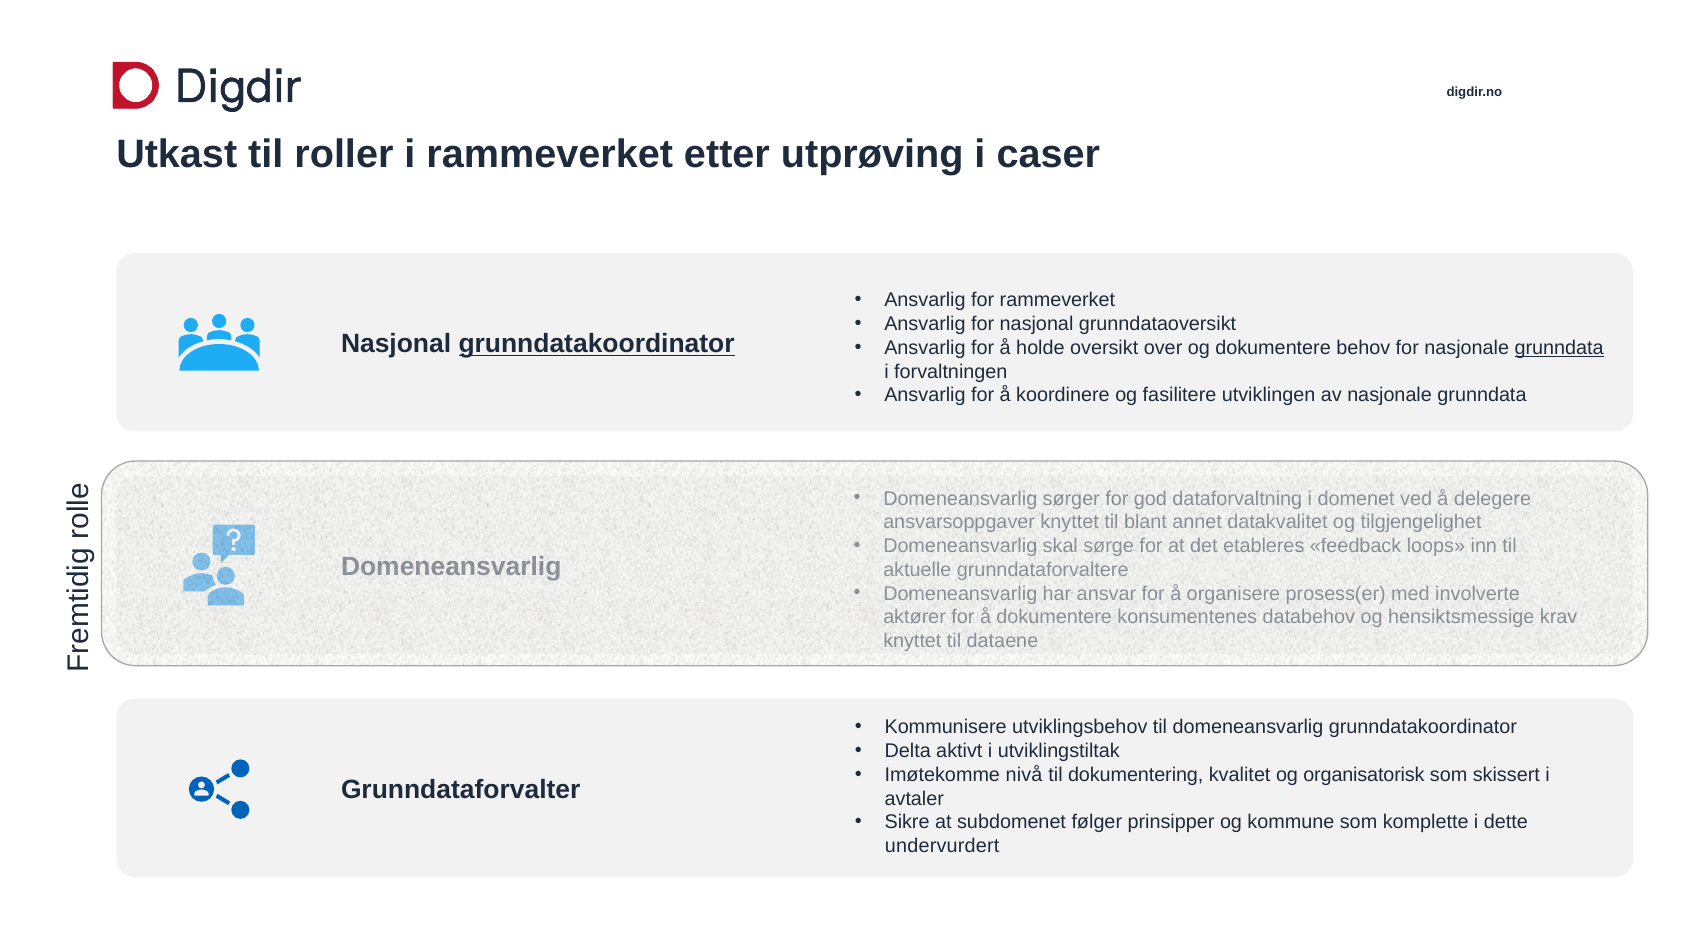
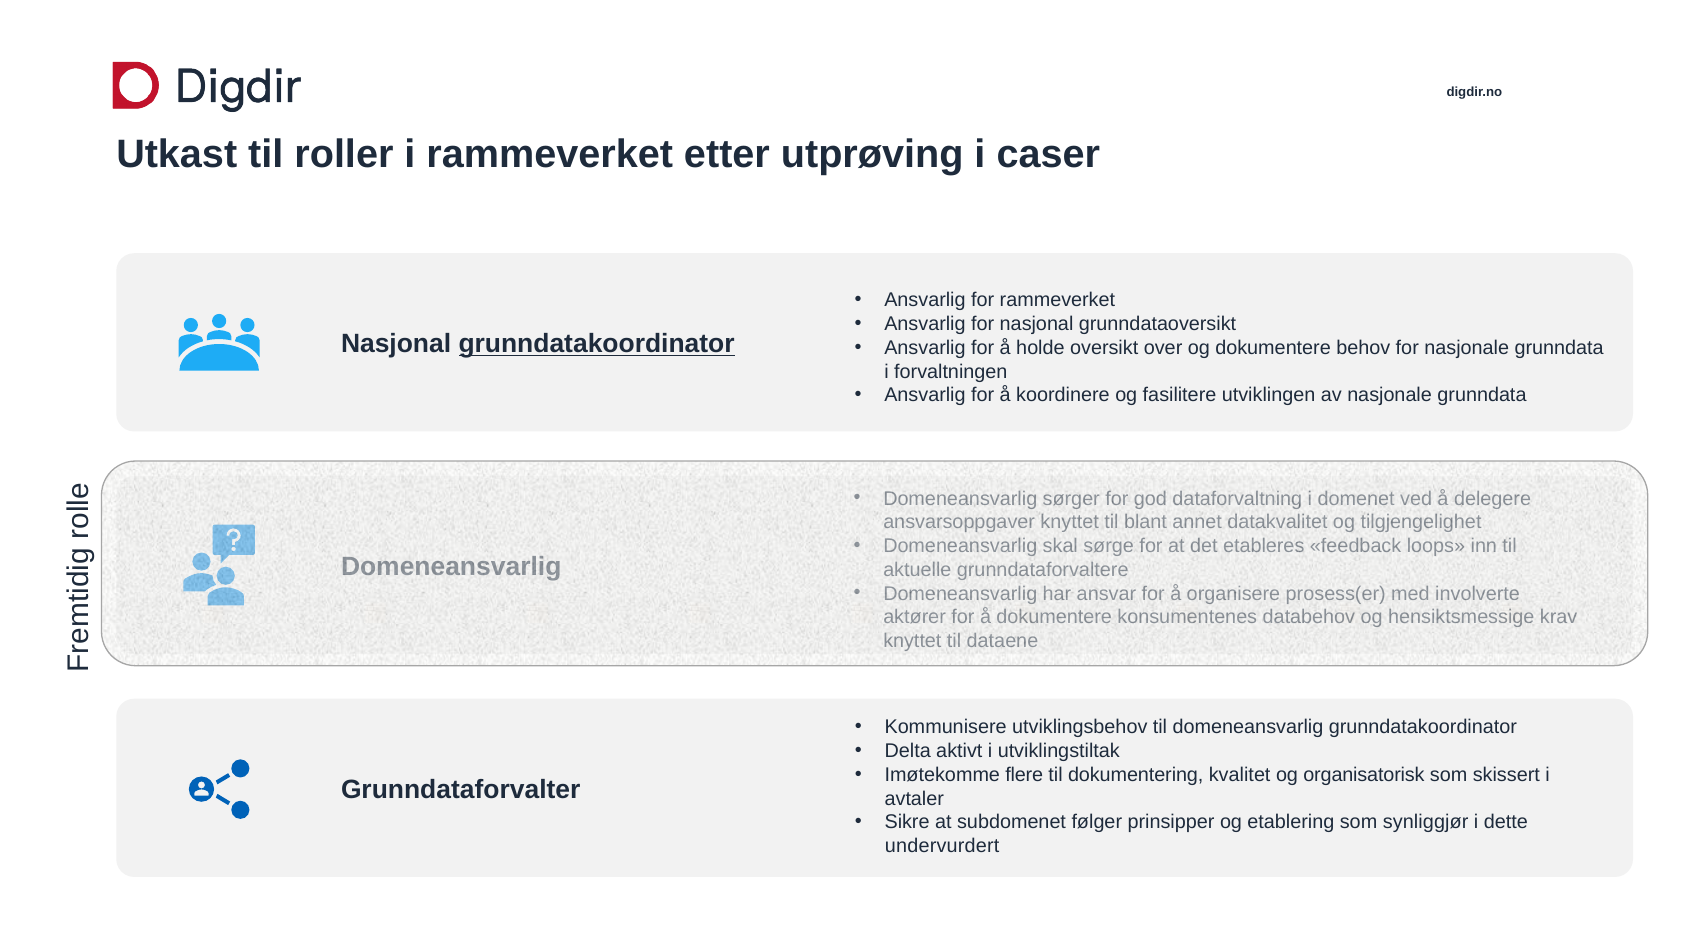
grunndata at (1559, 348) underline: present -> none
nivå: nivå -> flere
kommune: kommune -> etablering
komplette: komplette -> synliggjør
